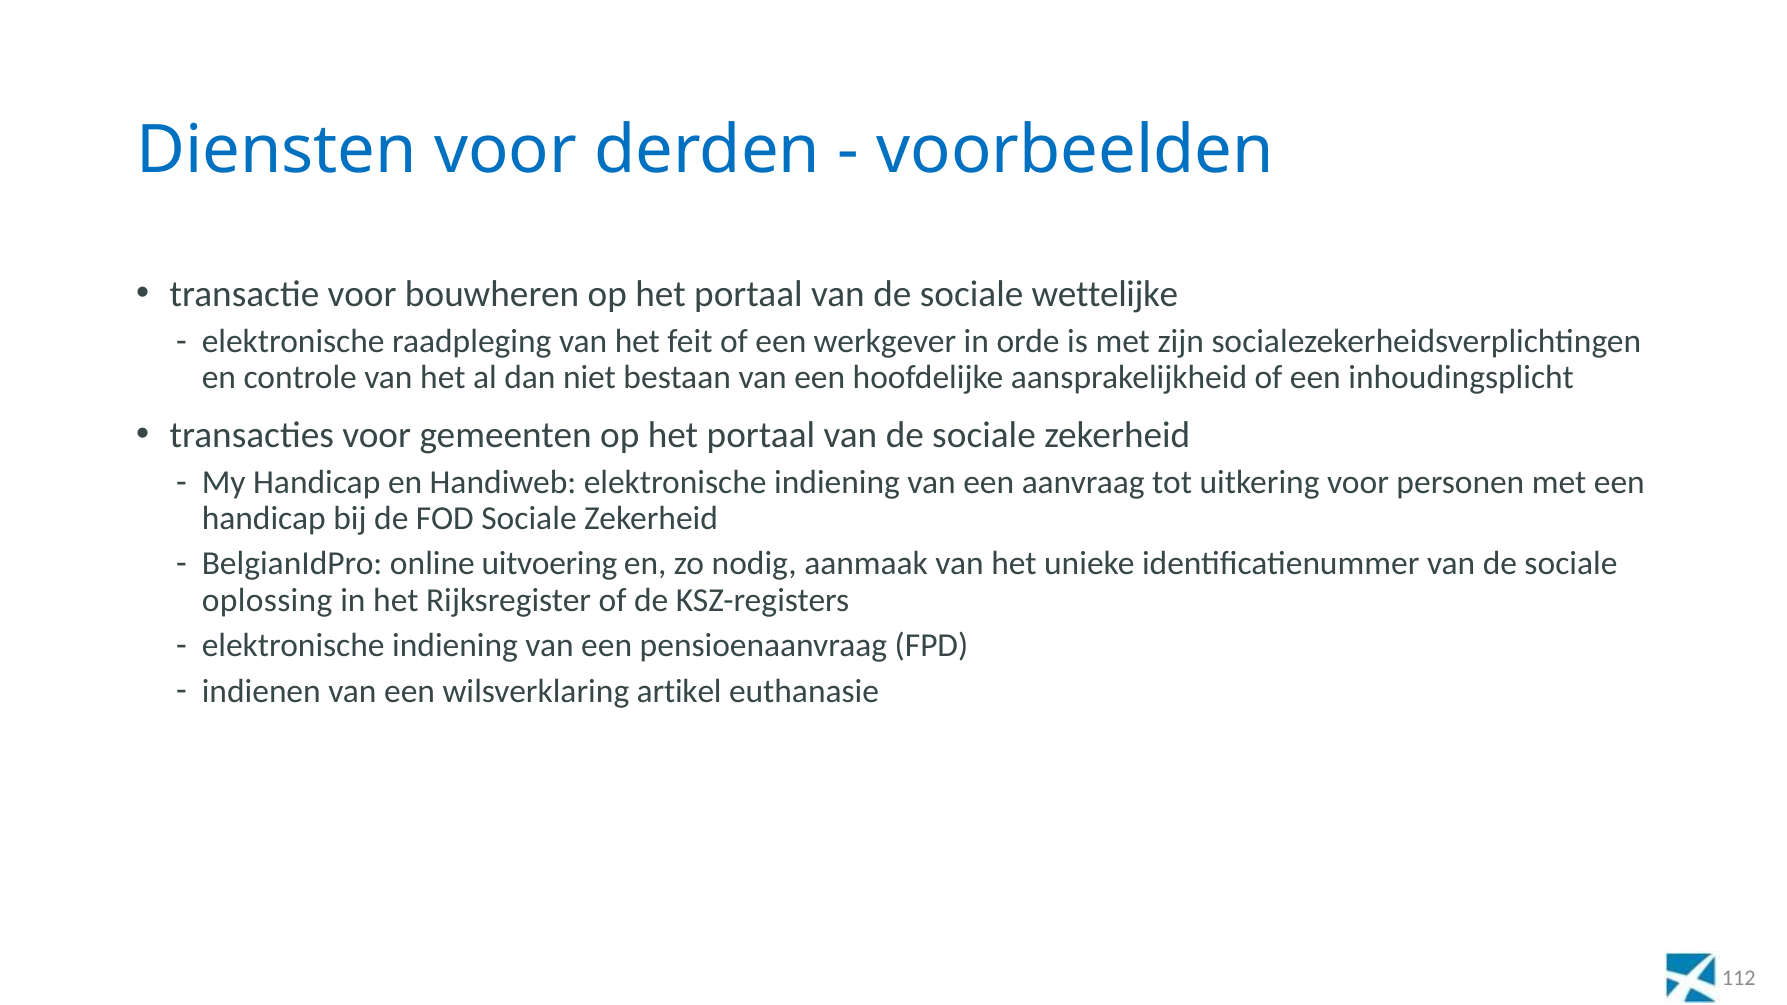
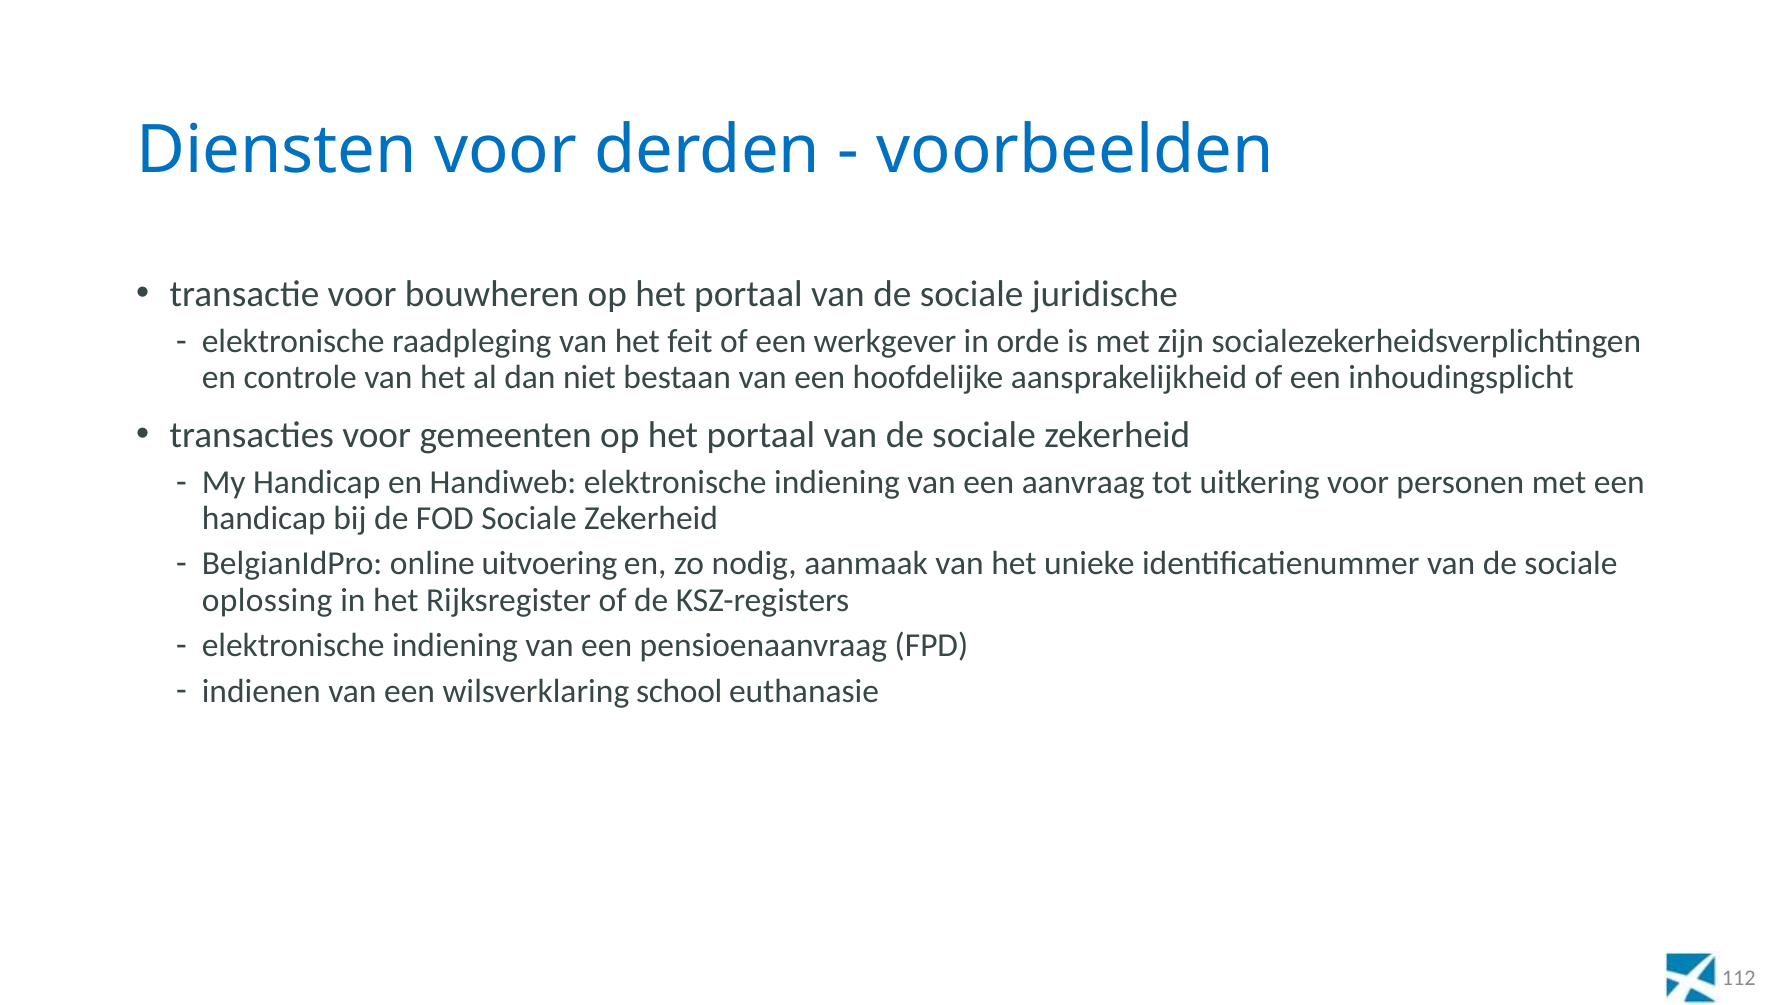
wettelijke: wettelijke -> juridische
artikel: artikel -> school
